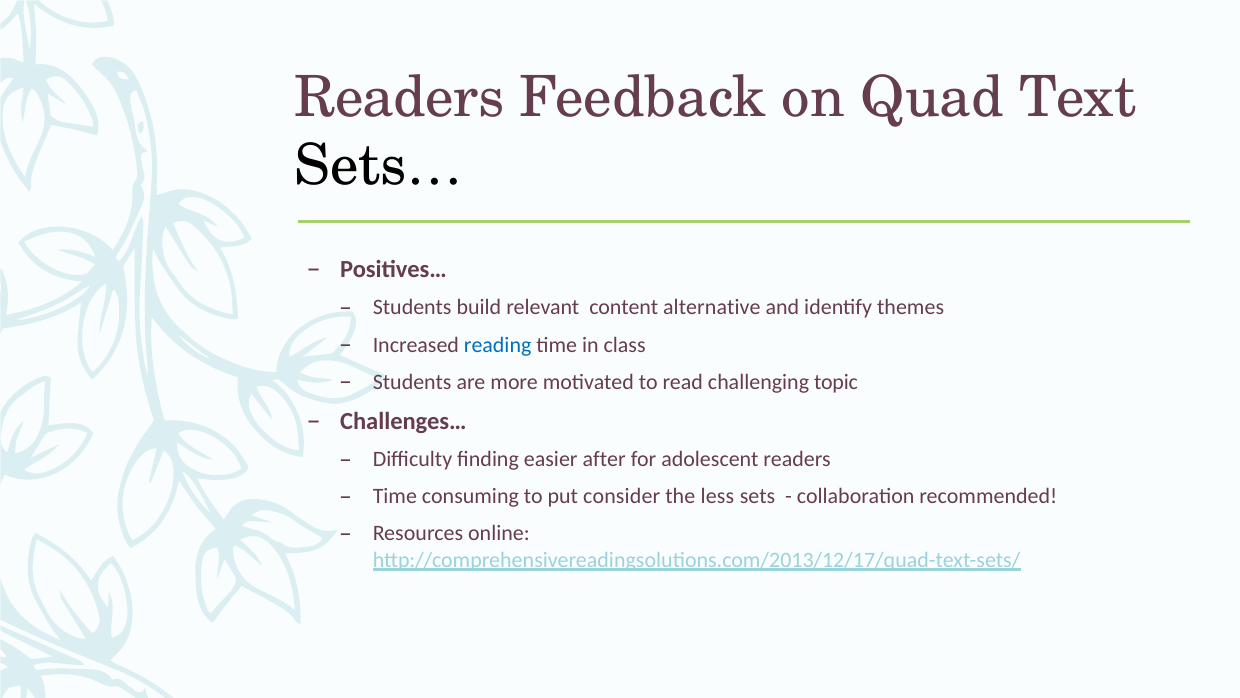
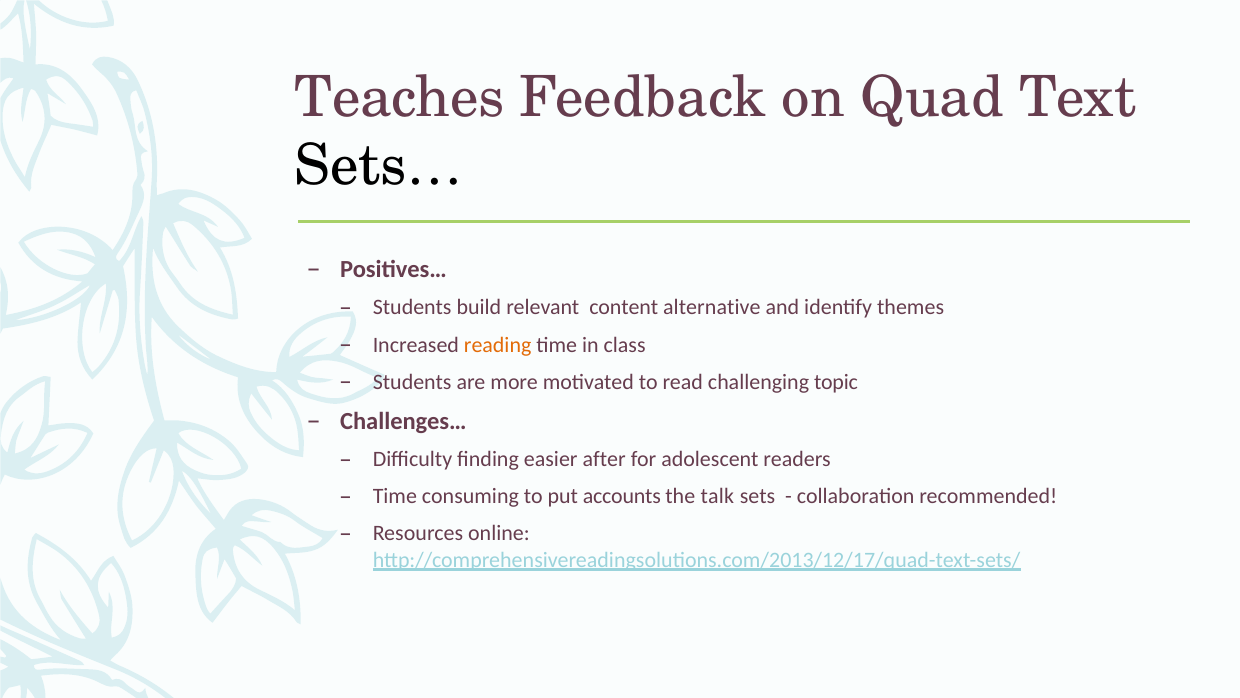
Readers at (400, 98): Readers -> Teaches
reading colour: blue -> orange
consider: consider -> accounts
less: less -> talk
